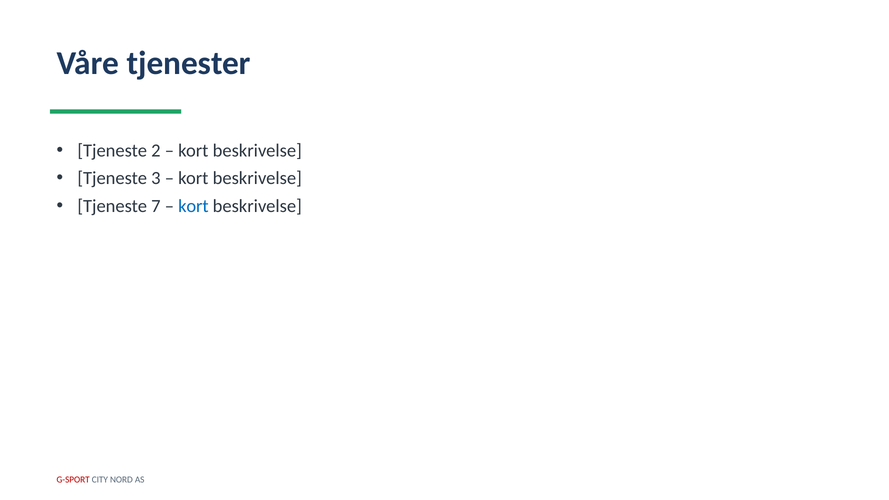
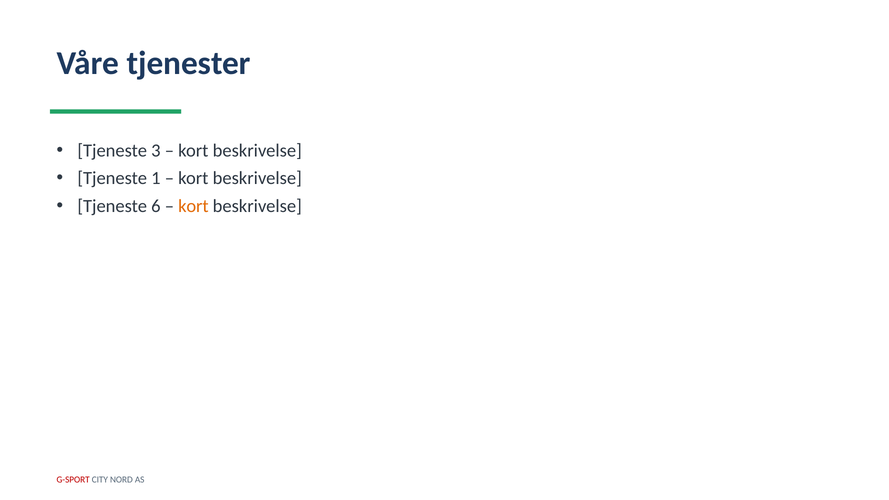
2: 2 -> 3
3: 3 -> 1
7: 7 -> 6
kort at (193, 206) colour: blue -> orange
